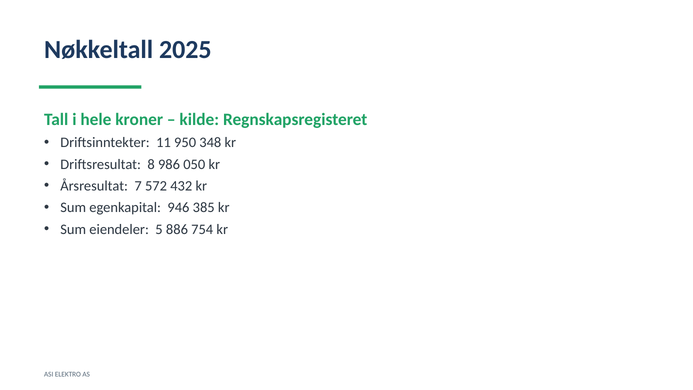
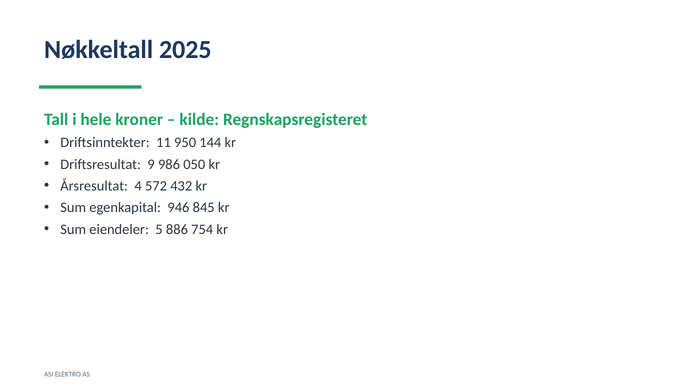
348: 348 -> 144
8: 8 -> 9
7: 7 -> 4
385: 385 -> 845
